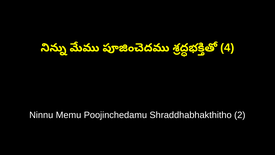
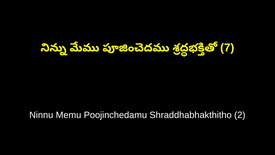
4: 4 -> 7
